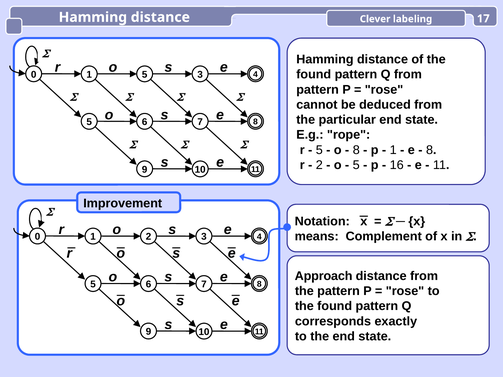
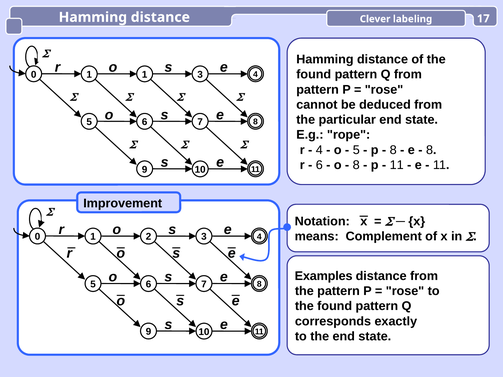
1 5: 5 -> 1
5 at (319, 150): 5 -> 4
8 at (356, 150): 8 -> 5
1 at (393, 150): 1 -> 8
2 at (319, 165): 2 -> 6
5 at (356, 165): 5 -> 8
16 at (397, 165): 16 -> 11
Approach: Approach -> Examples
